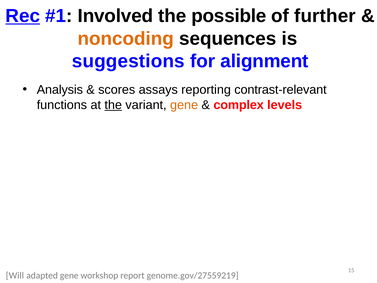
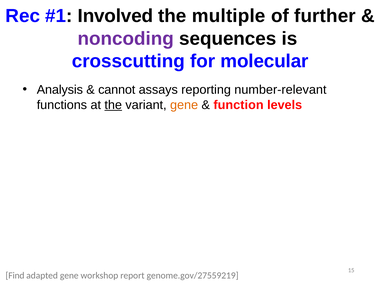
Rec underline: present -> none
possible: possible -> multiple
noncoding colour: orange -> purple
suggestions: suggestions -> crosscutting
alignment: alignment -> molecular
scores: scores -> cannot
contrast-relevant: contrast-relevant -> number-relevant
complex: complex -> function
Will: Will -> Find
